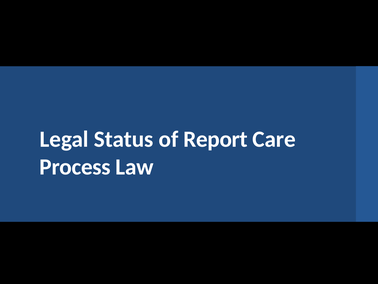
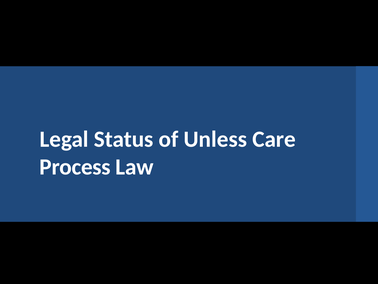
Report: Report -> Unless
